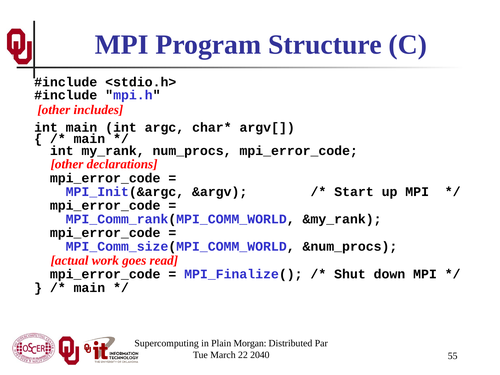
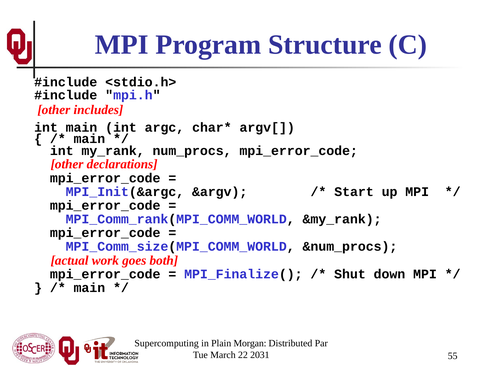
read: read -> both
2040: 2040 -> 2031
